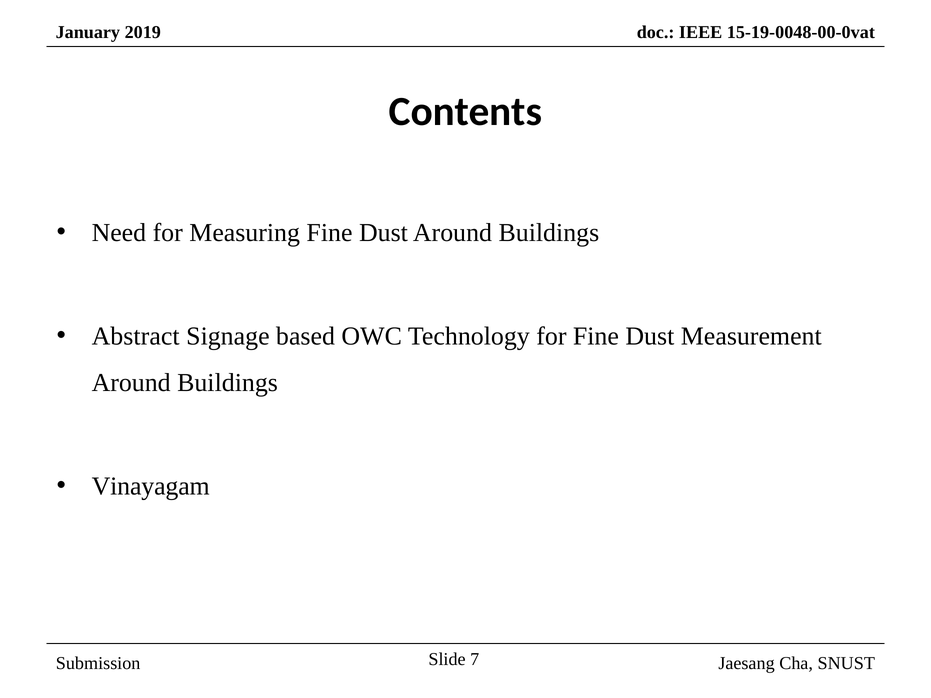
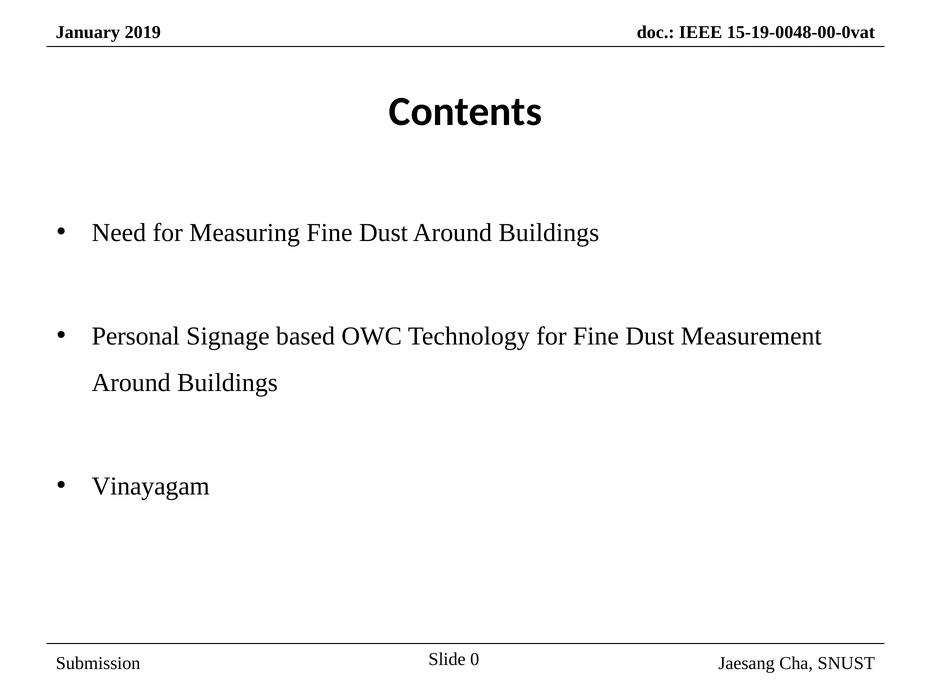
Abstract: Abstract -> Personal
7: 7 -> 0
